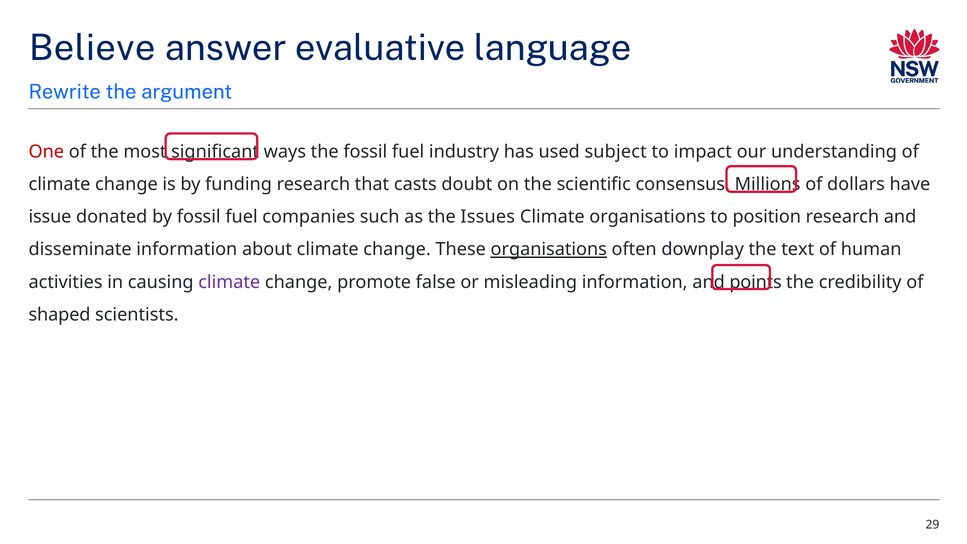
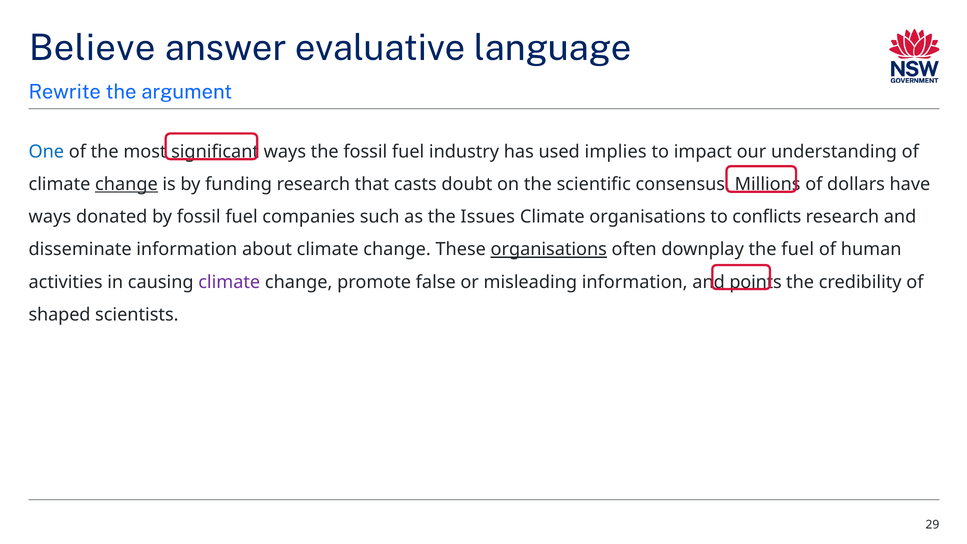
One colour: red -> blue
subject: subject -> implies
change at (126, 184) underline: none -> present
issue at (50, 217): issue -> ways
position: position -> conflicts
the text: text -> fuel
